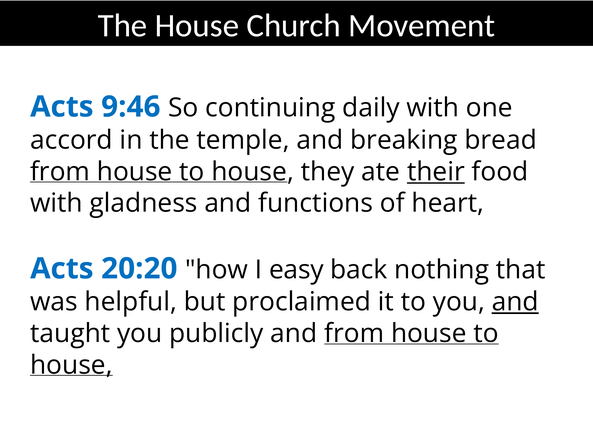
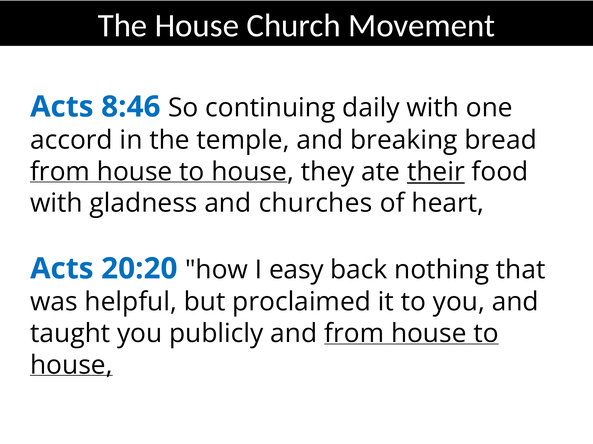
9:46: 9:46 -> 8:46
functions: functions -> churches
and at (515, 302) underline: present -> none
